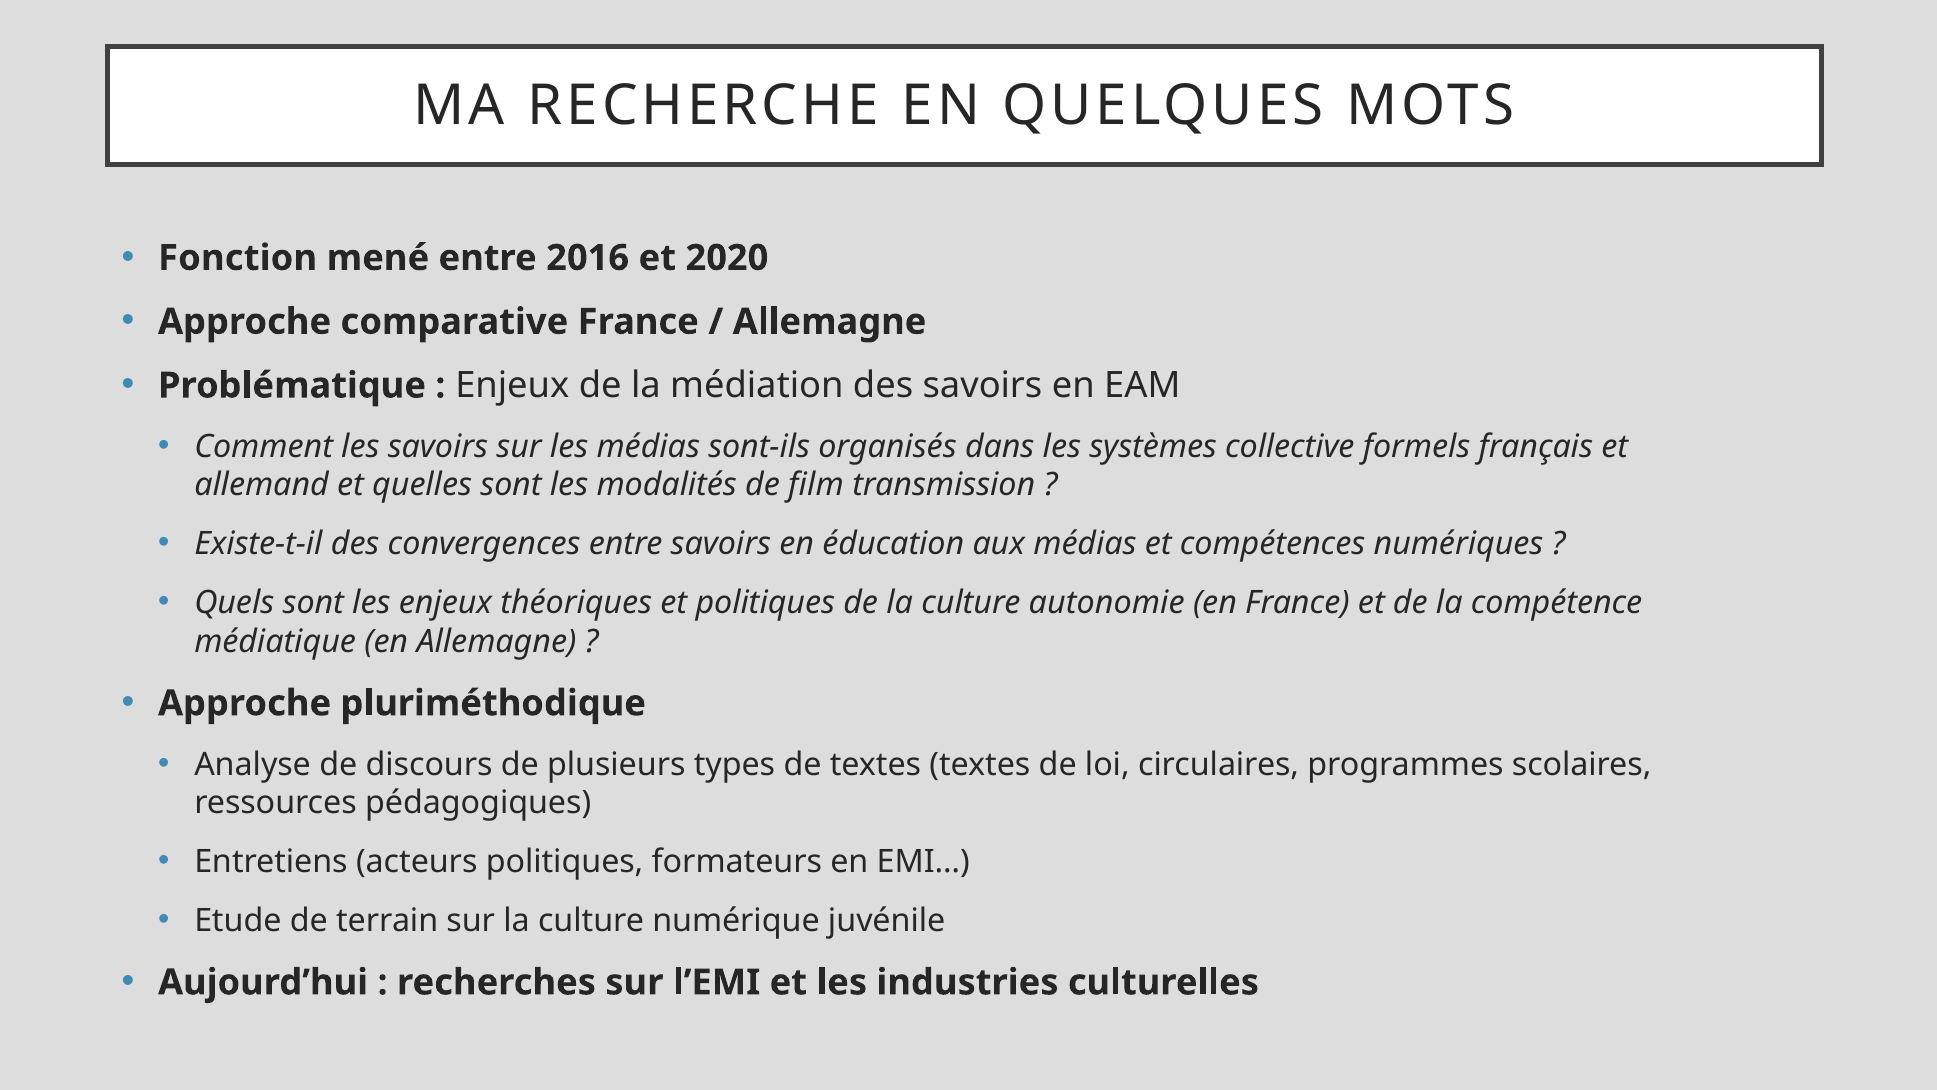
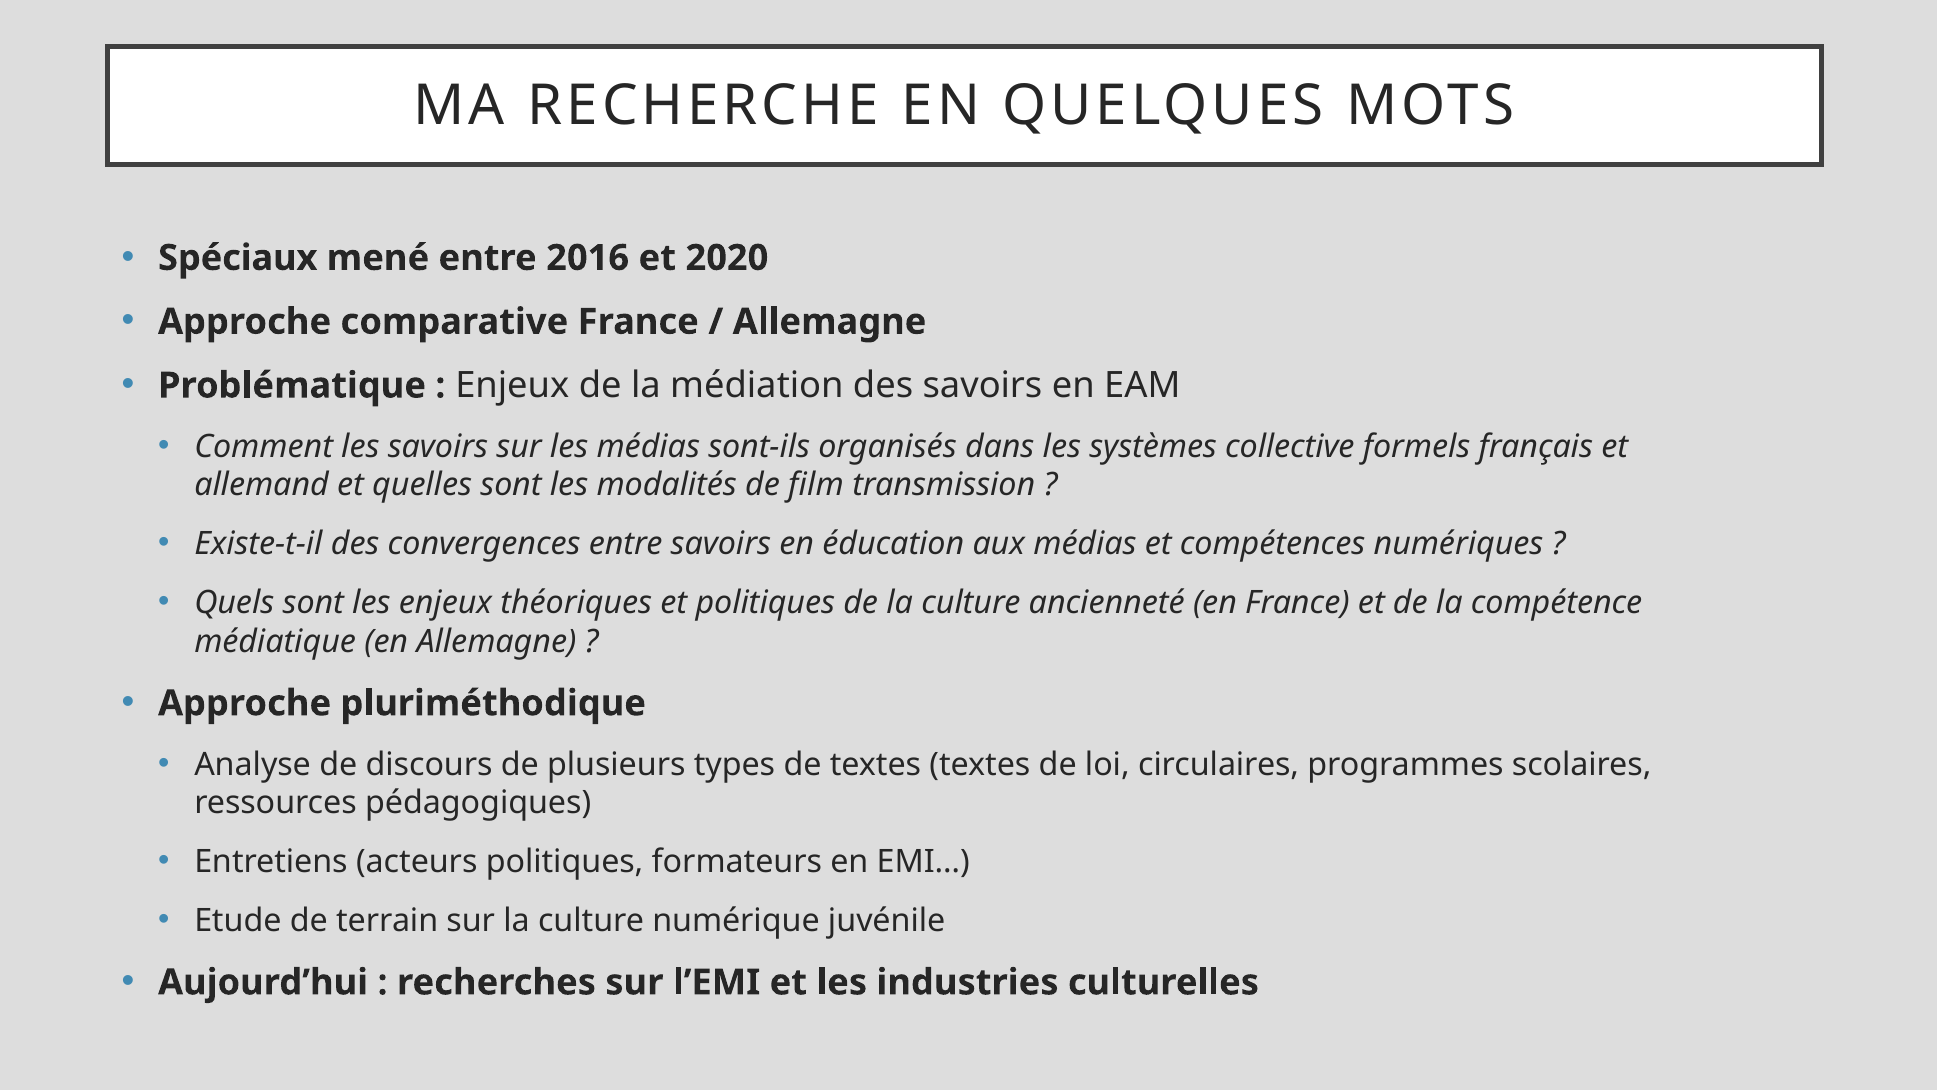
Fonction: Fonction -> Spéciaux
autonomie: autonomie -> ancienneté
